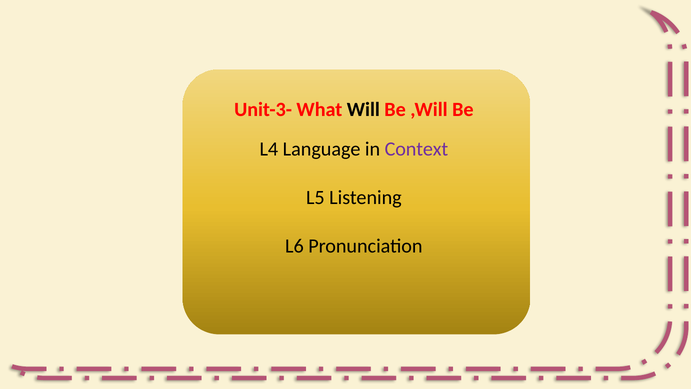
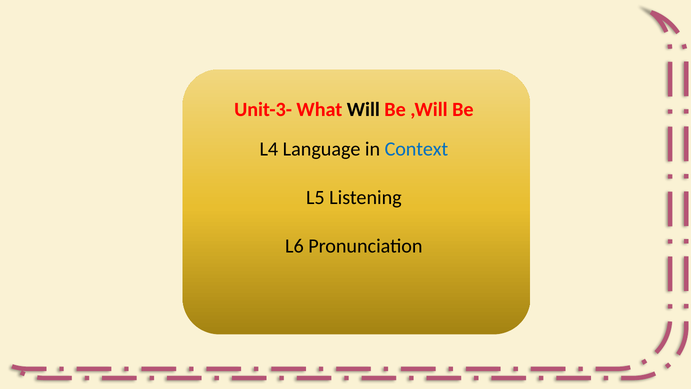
Context colour: purple -> blue
